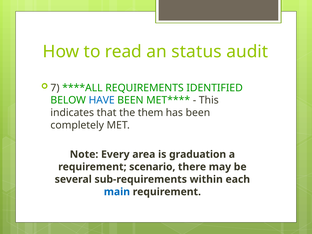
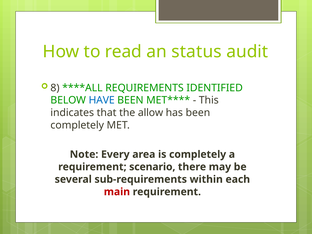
7: 7 -> 8
them: them -> allow
is graduation: graduation -> completely
main colour: blue -> red
